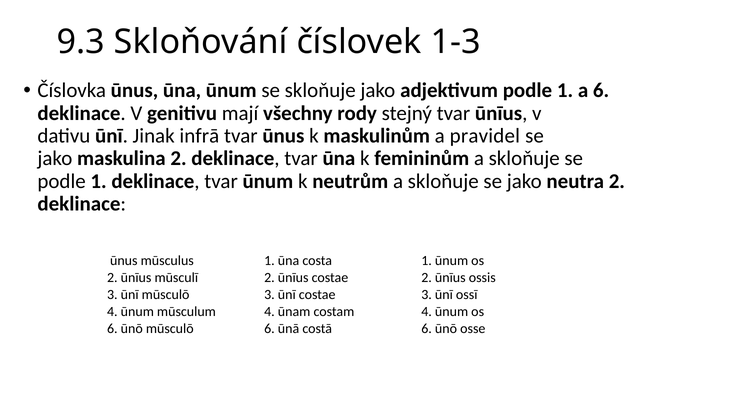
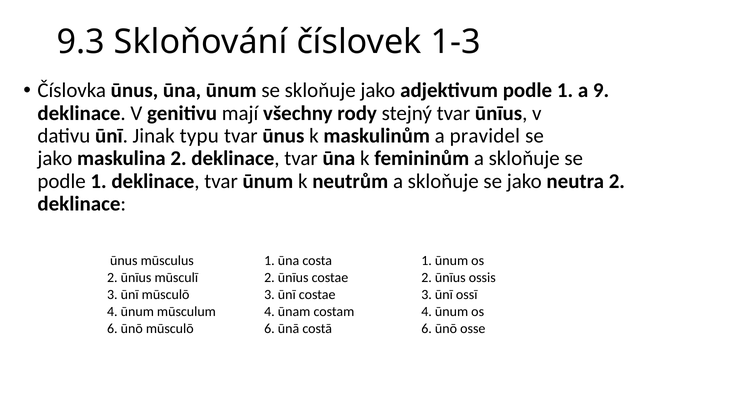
a 6: 6 -> 9
infrā: infrā -> typu
